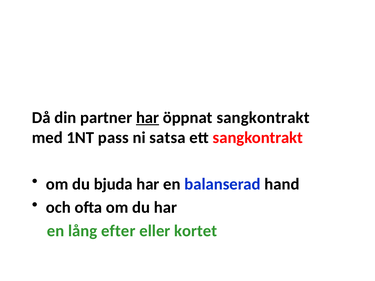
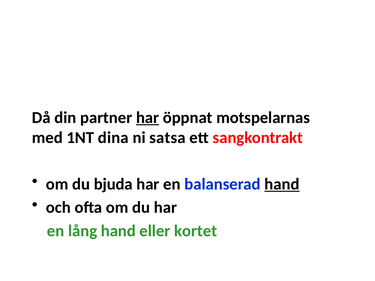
öppnat sangkontrakt: sangkontrakt -> motspelarnas
pass: pass -> dina
hand at (282, 184) underline: none -> present
lång efter: efter -> hand
